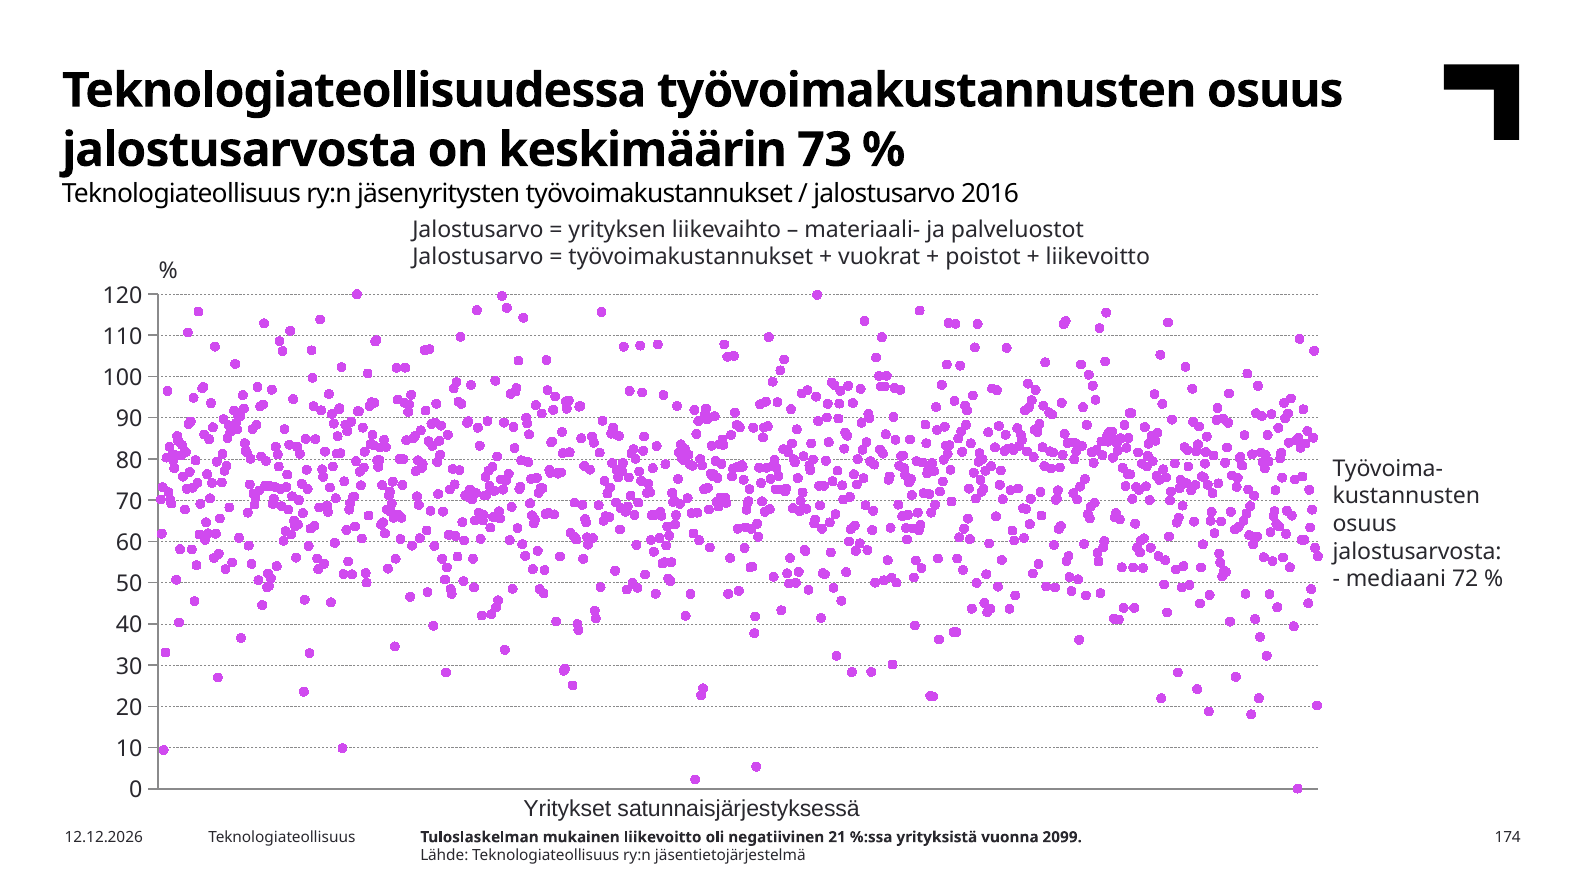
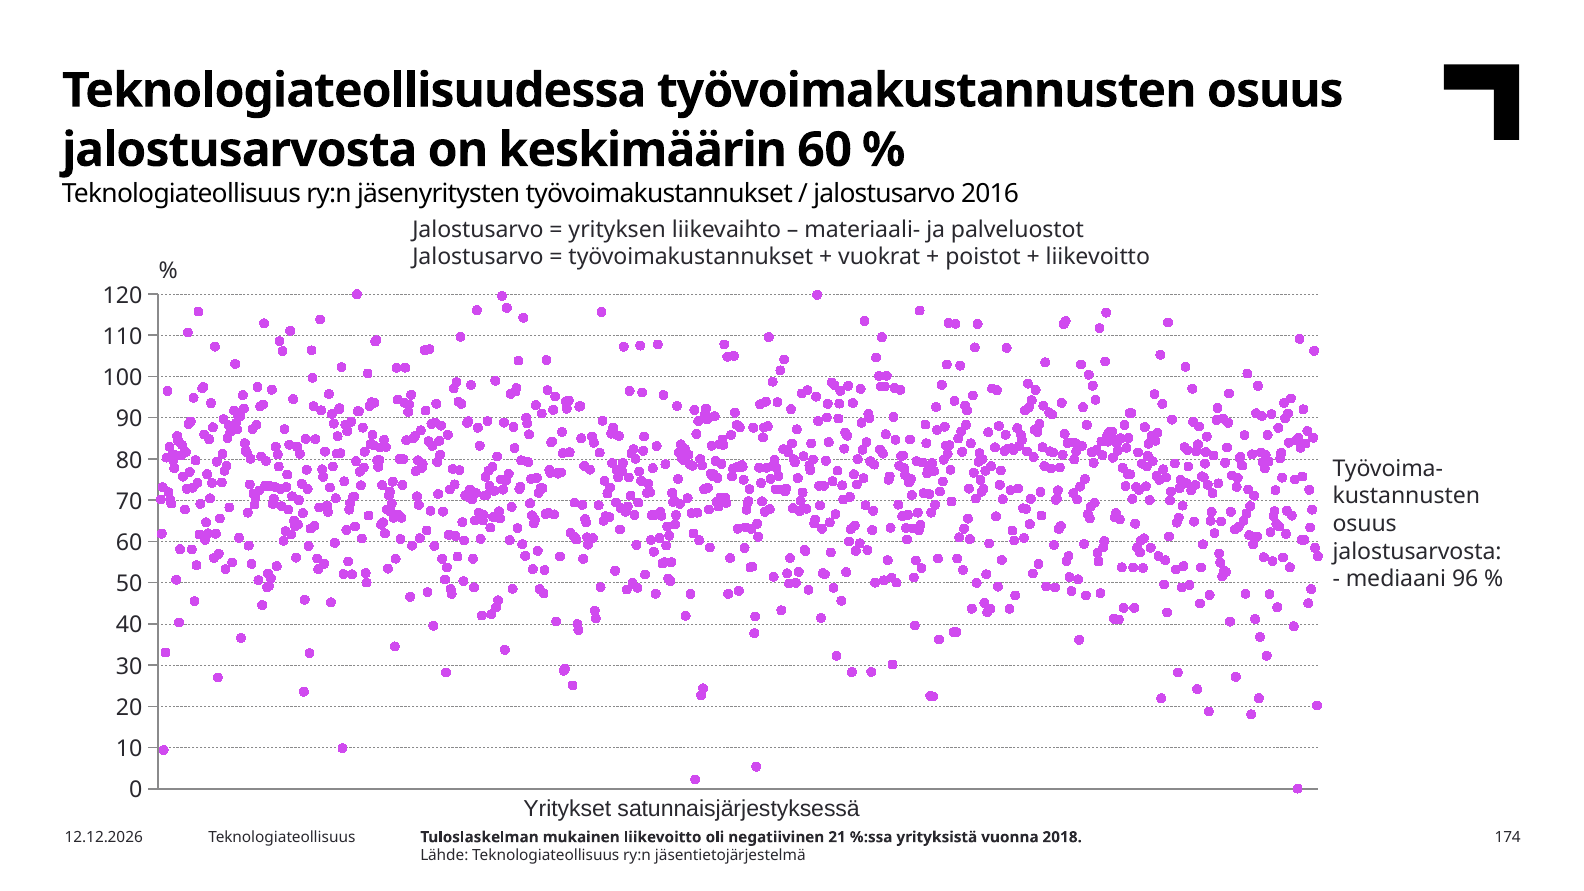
keskimäärin 73: 73 -> 60
72: 72 -> 96
2099: 2099 -> 2018
